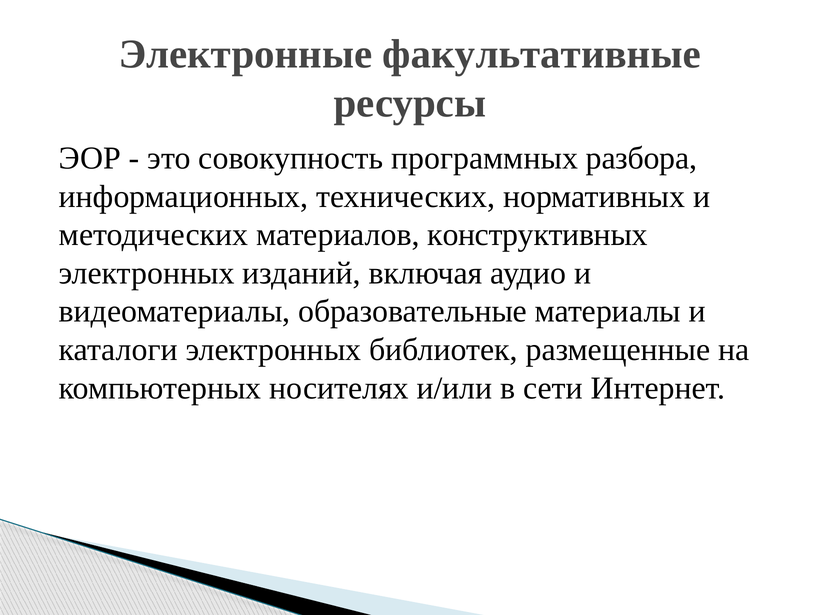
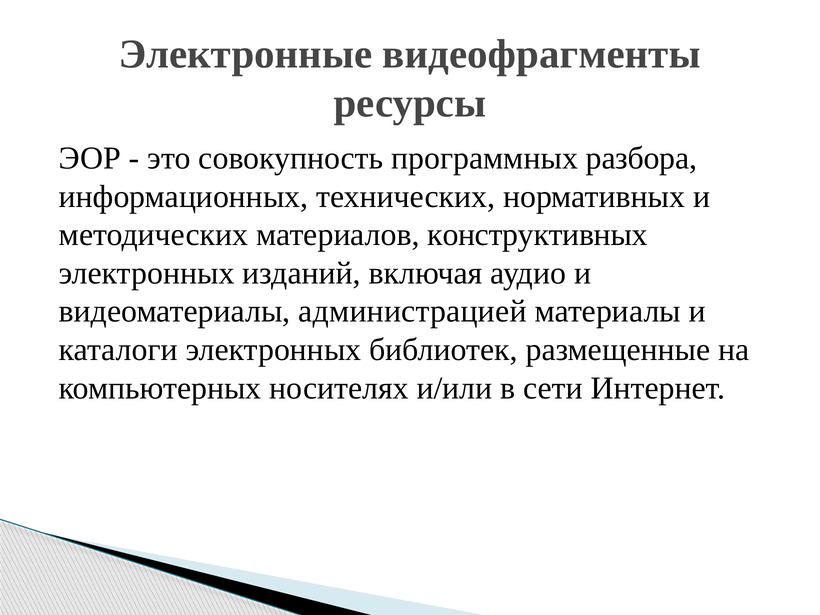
факультативные: факультативные -> видеофрагменты
образовательные: образовательные -> администрацией
